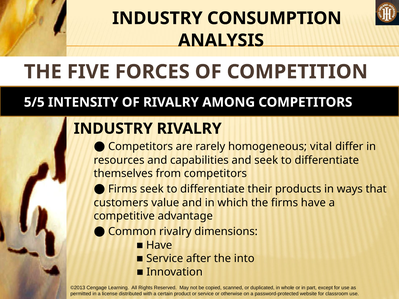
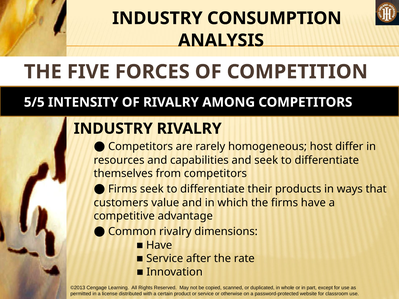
vital: vital -> host
into: into -> rate
